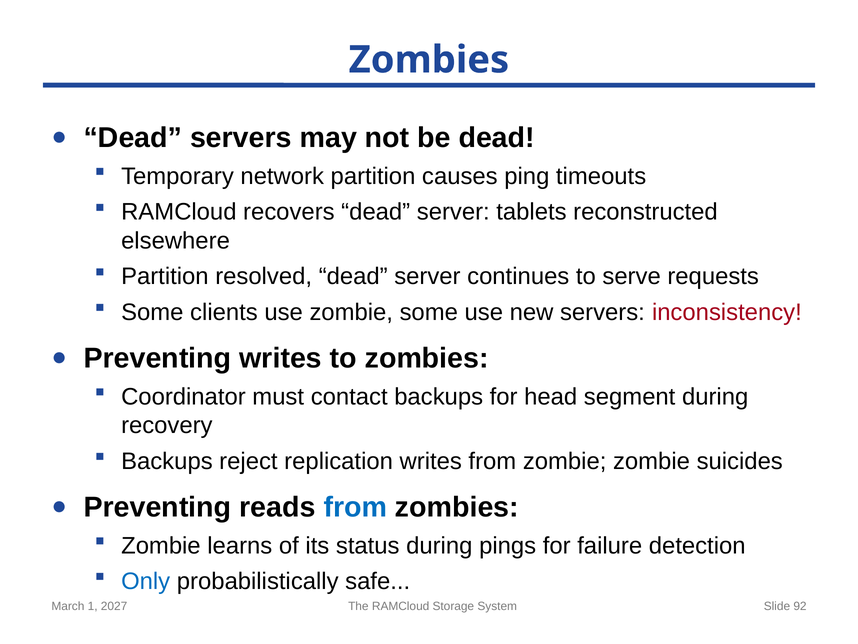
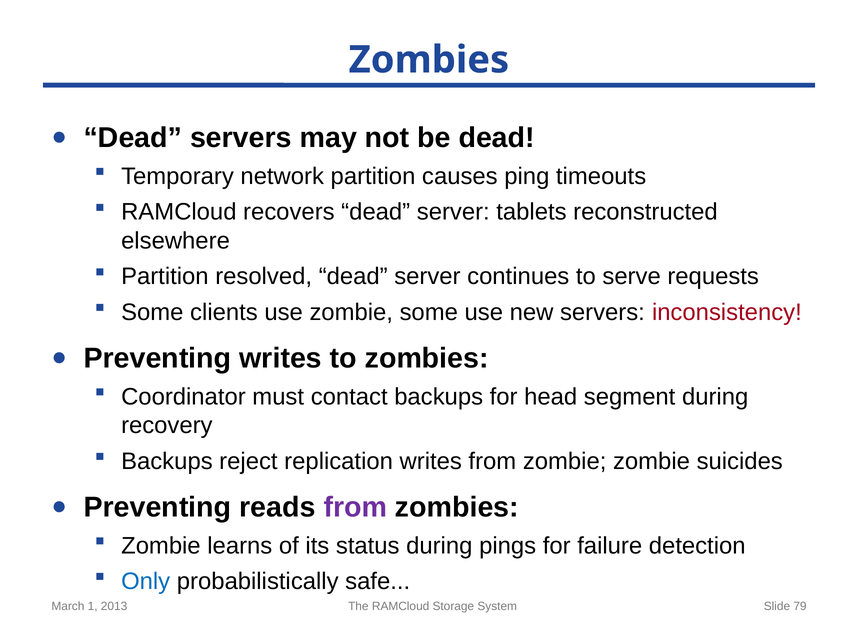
from at (355, 507) colour: blue -> purple
2027: 2027 -> 2013
92: 92 -> 79
